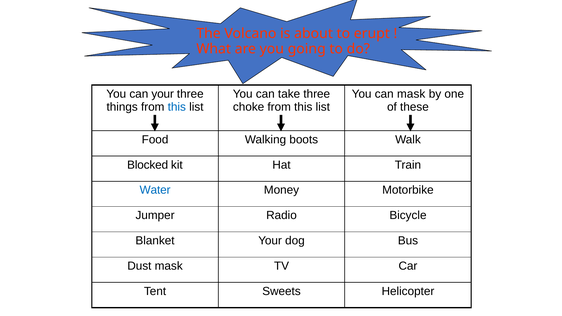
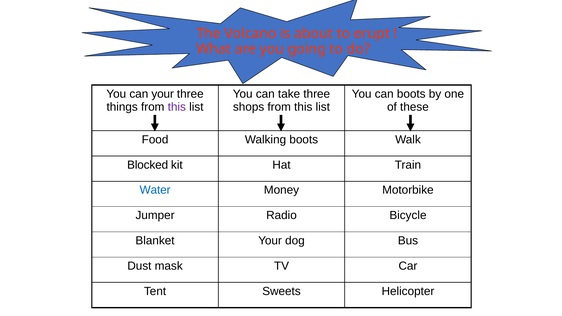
can mask: mask -> boots
this at (177, 107) colour: blue -> purple
choke: choke -> shops
